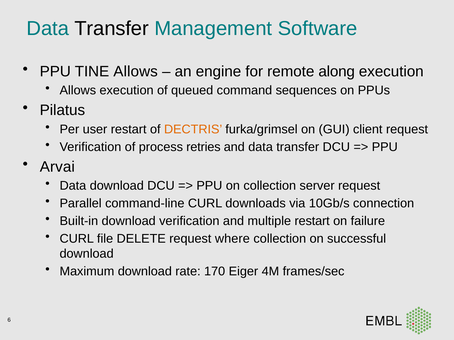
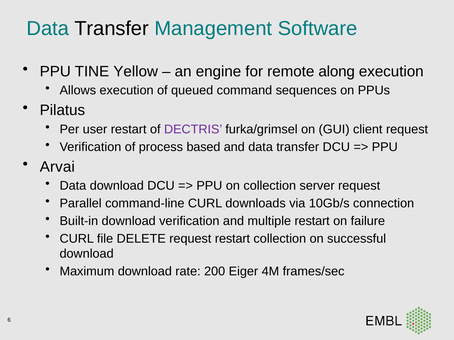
TINE Allows: Allows -> Yellow
DECTRIS colour: orange -> purple
retries: retries -> based
request where: where -> restart
170: 170 -> 200
